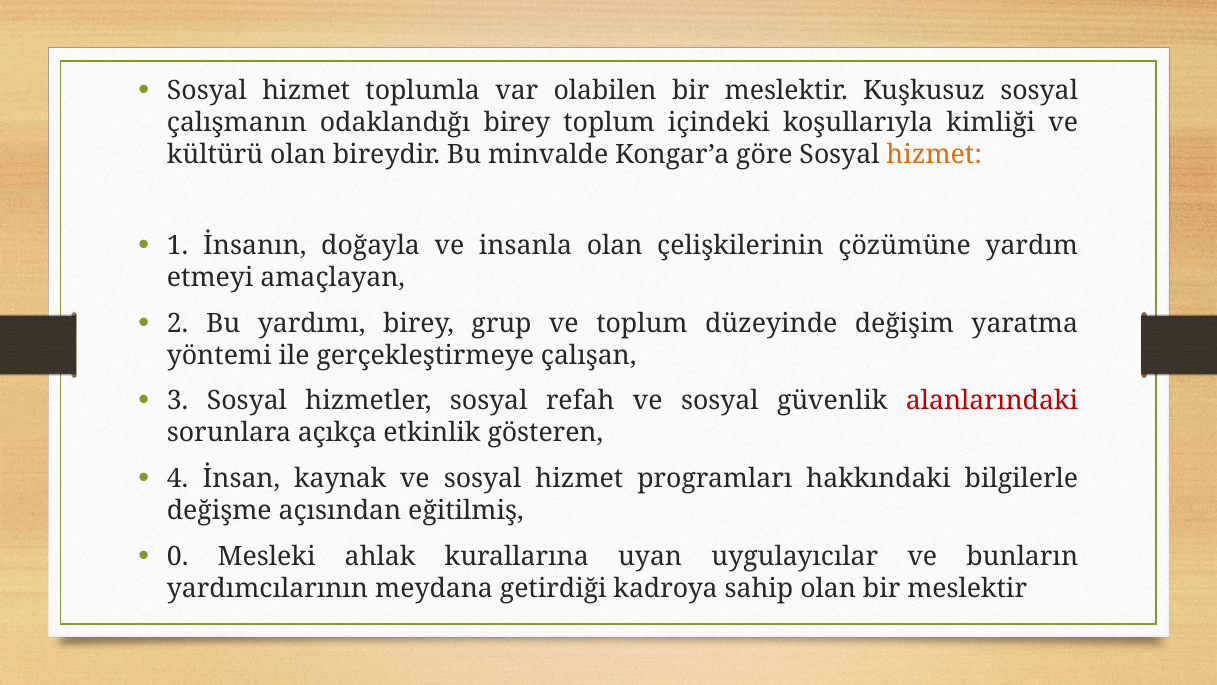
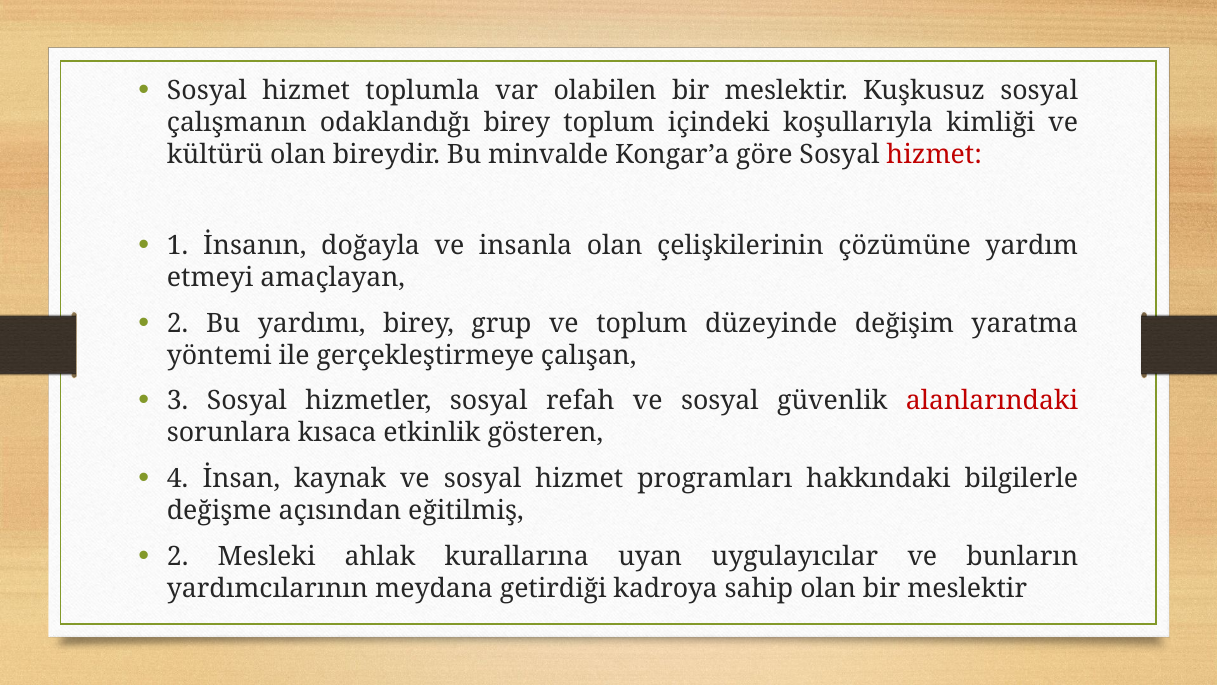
hizmet at (934, 154) colour: orange -> red
açıkça: açıkça -> kısaca
0 at (178, 556): 0 -> 2
